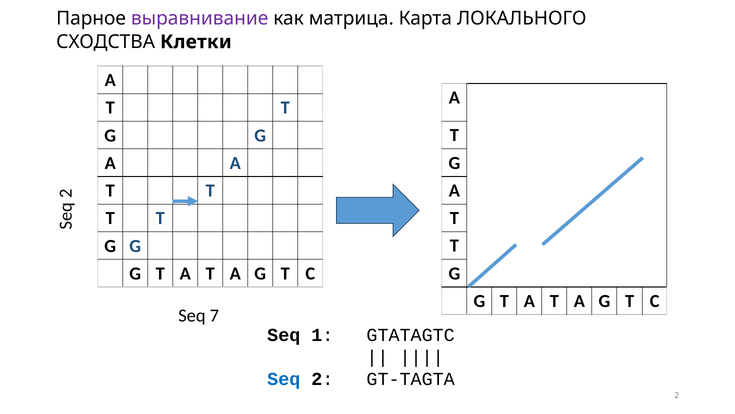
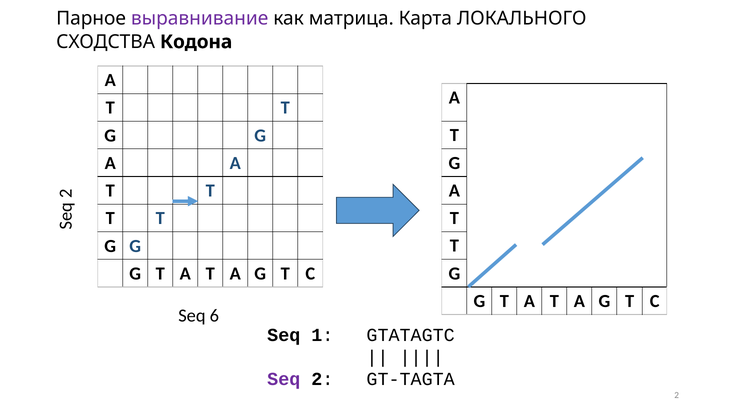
Клетки: Клетки -> Кодона
7: 7 -> 6
Seq at (284, 379) colour: blue -> purple
